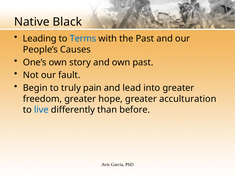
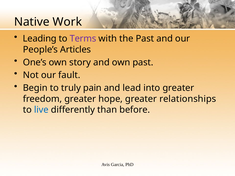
Black: Black -> Work
Terms colour: blue -> purple
Causes: Causes -> Articles
acculturation: acculturation -> relationships
